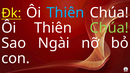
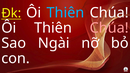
Chúa at (109, 28) colour: light green -> pink
